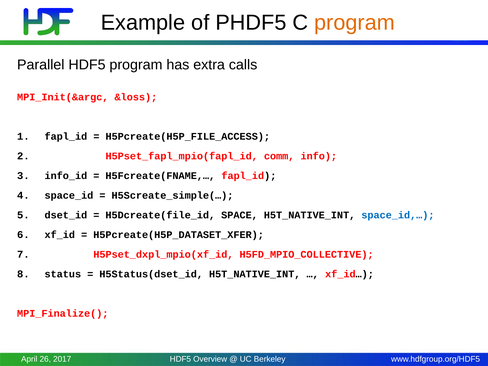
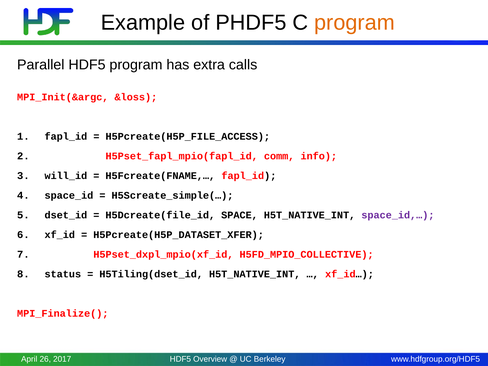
info_id: info_id -> will_id
space_id,… colour: blue -> purple
H5Status(dset_id: H5Status(dset_id -> H5Tiling(dset_id
